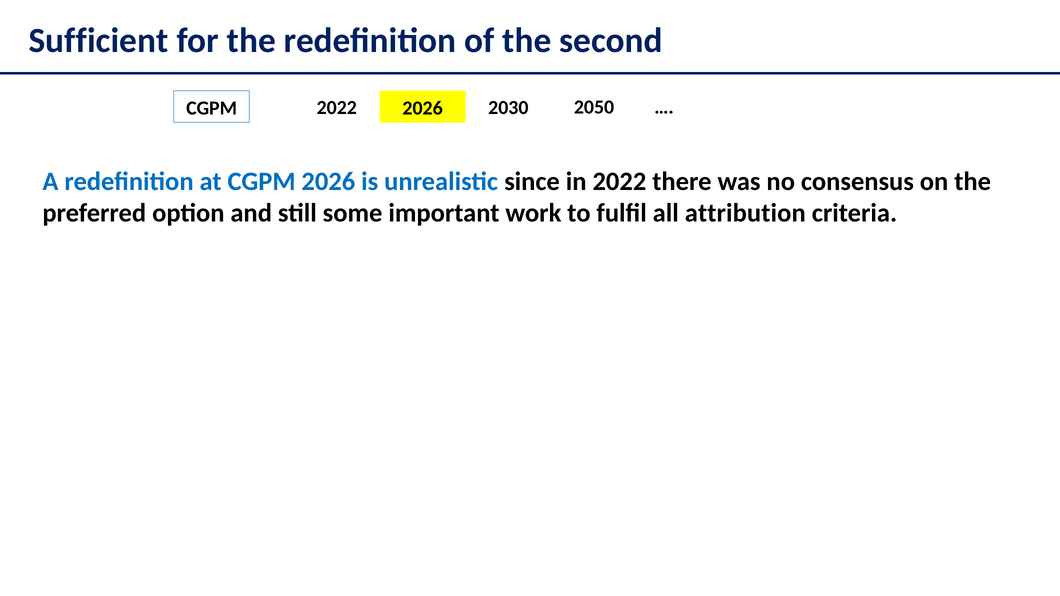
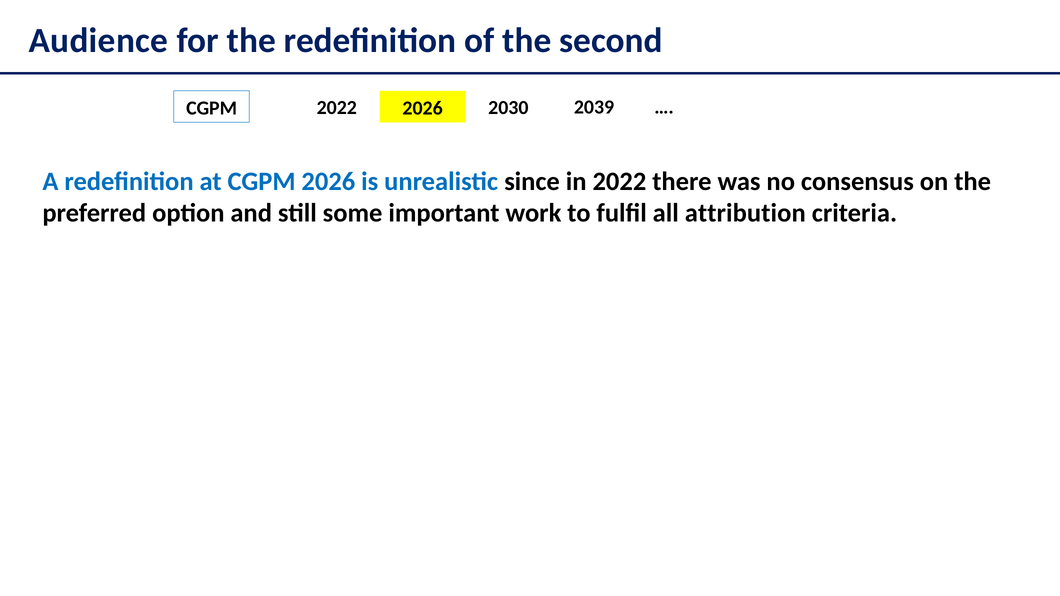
Sufficient: Sufficient -> Audience
2050: 2050 -> 2039
